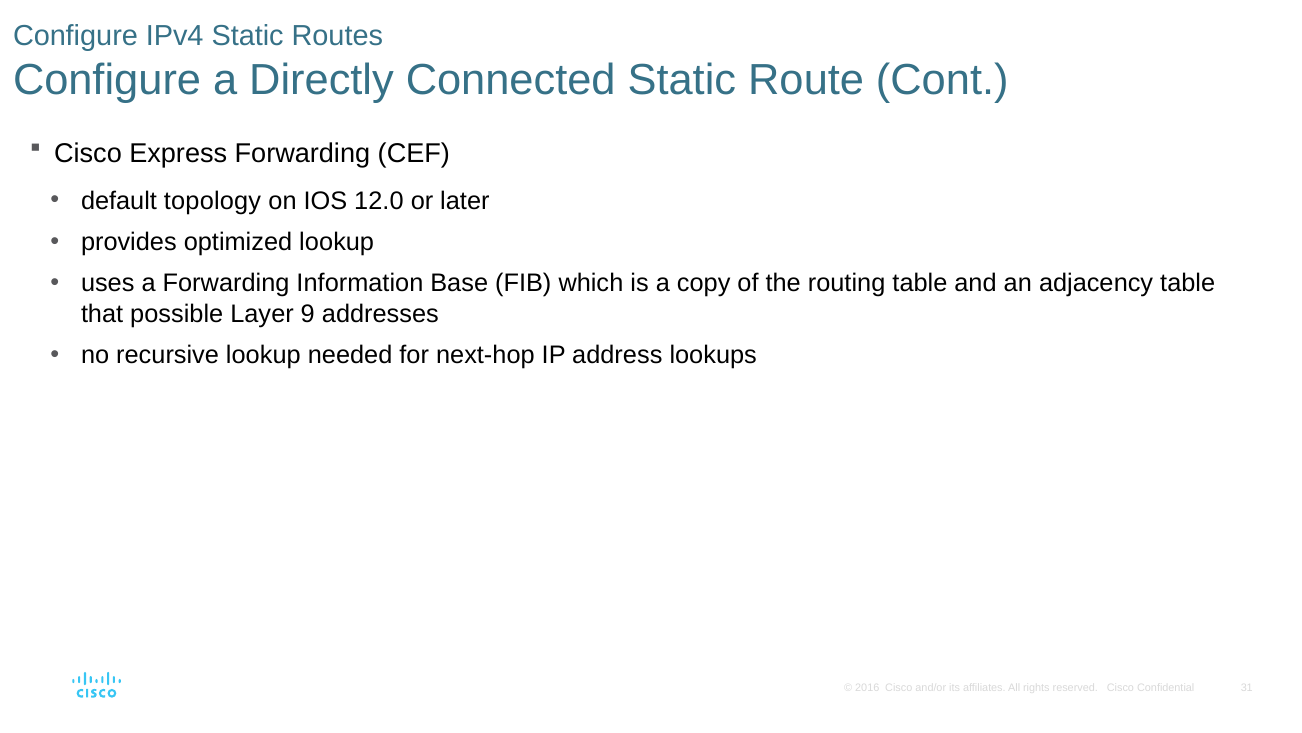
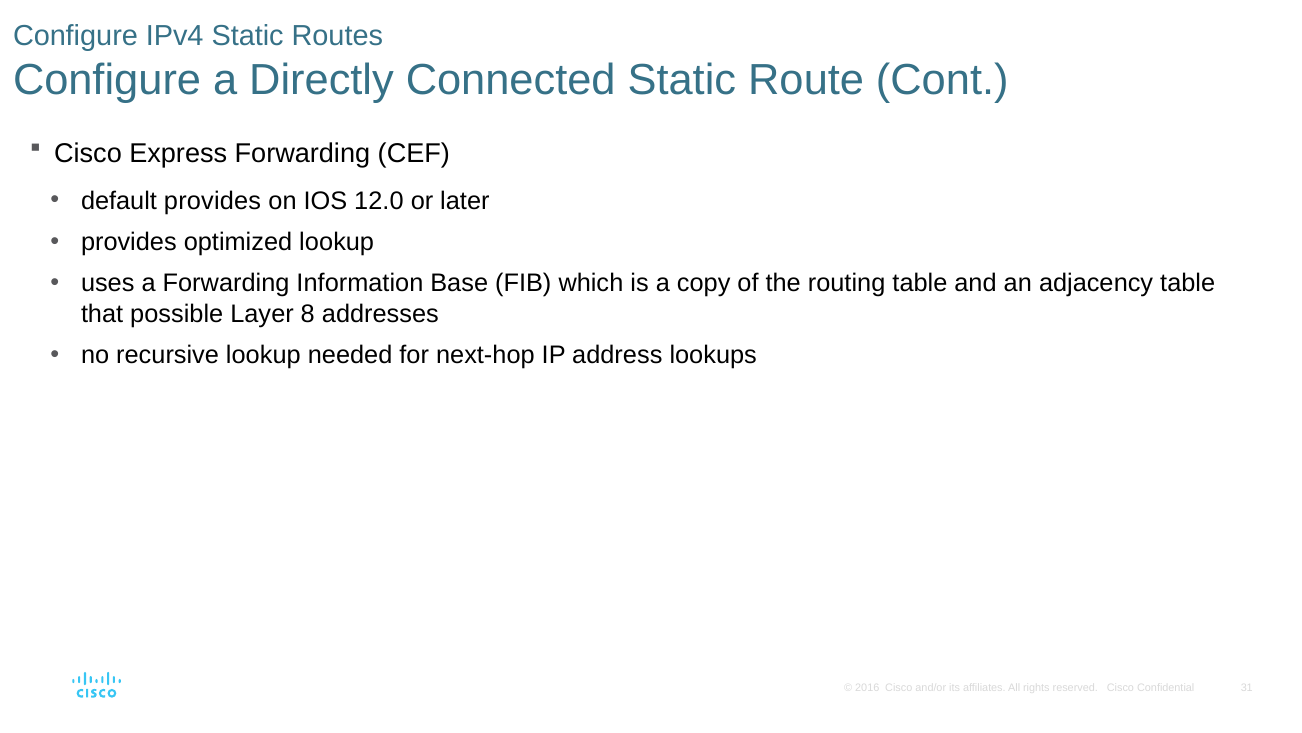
default topology: topology -> provides
9: 9 -> 8
